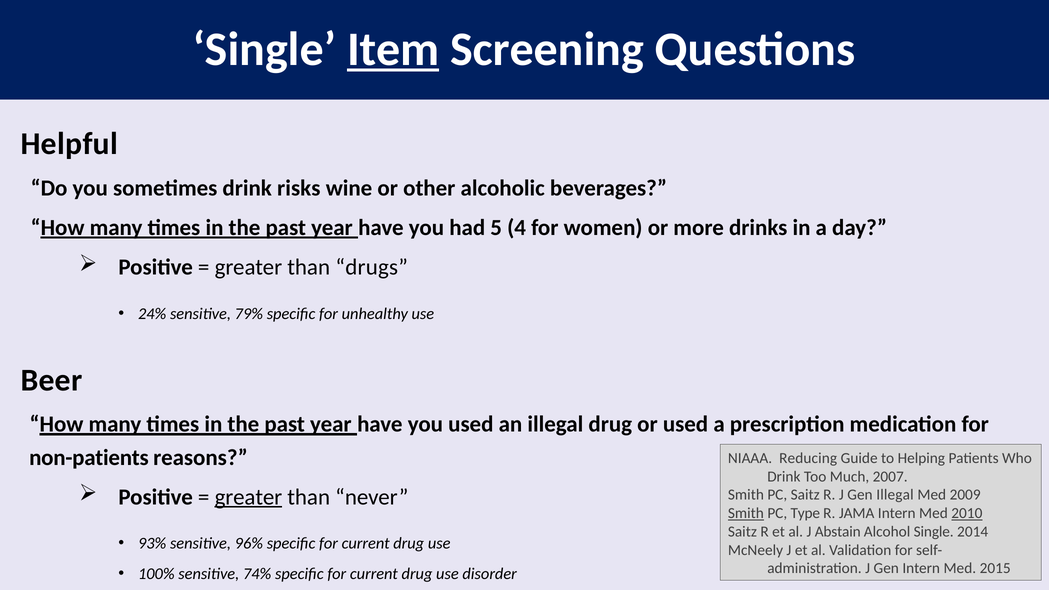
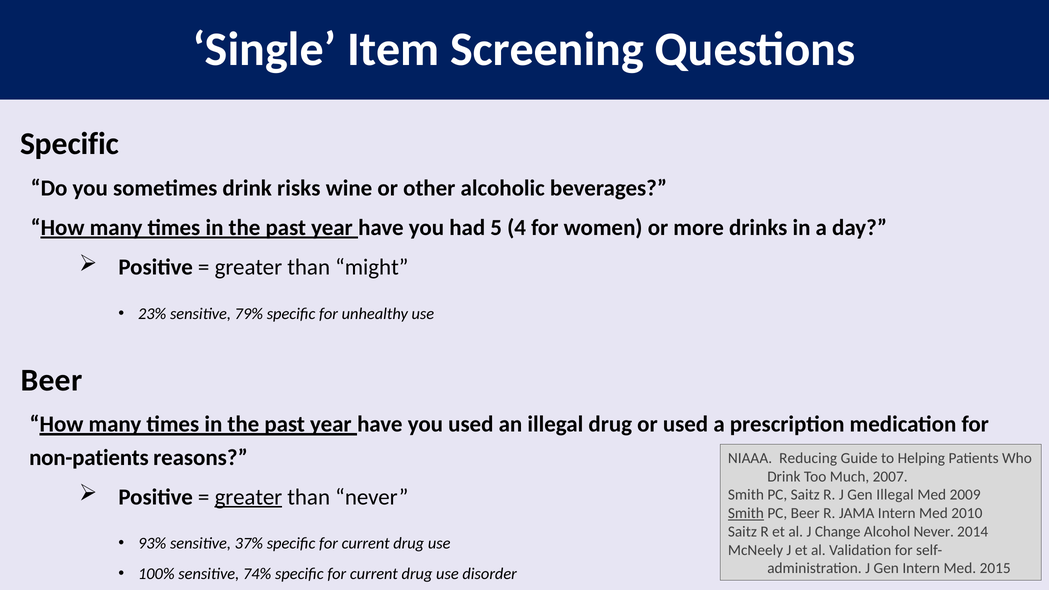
Item underline: present -> none
Helpful at (69, 144): Helpful -> Specific
drugs: drugs -> might
24%: 24% -> 23%
PC Type: Type -> Beer
2010 underline: present -> none
Abstain: Abstain -> Change
Alcohol Single: Single -> Never
96%: 96% -> 37%
